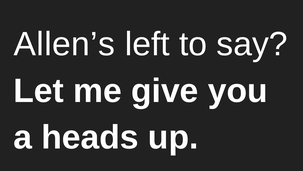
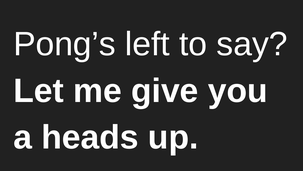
Allen’s: Allen’s -> Pong’s
